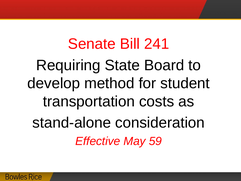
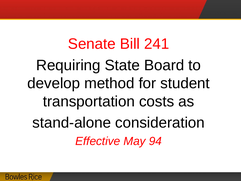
59: 59 -> 94
